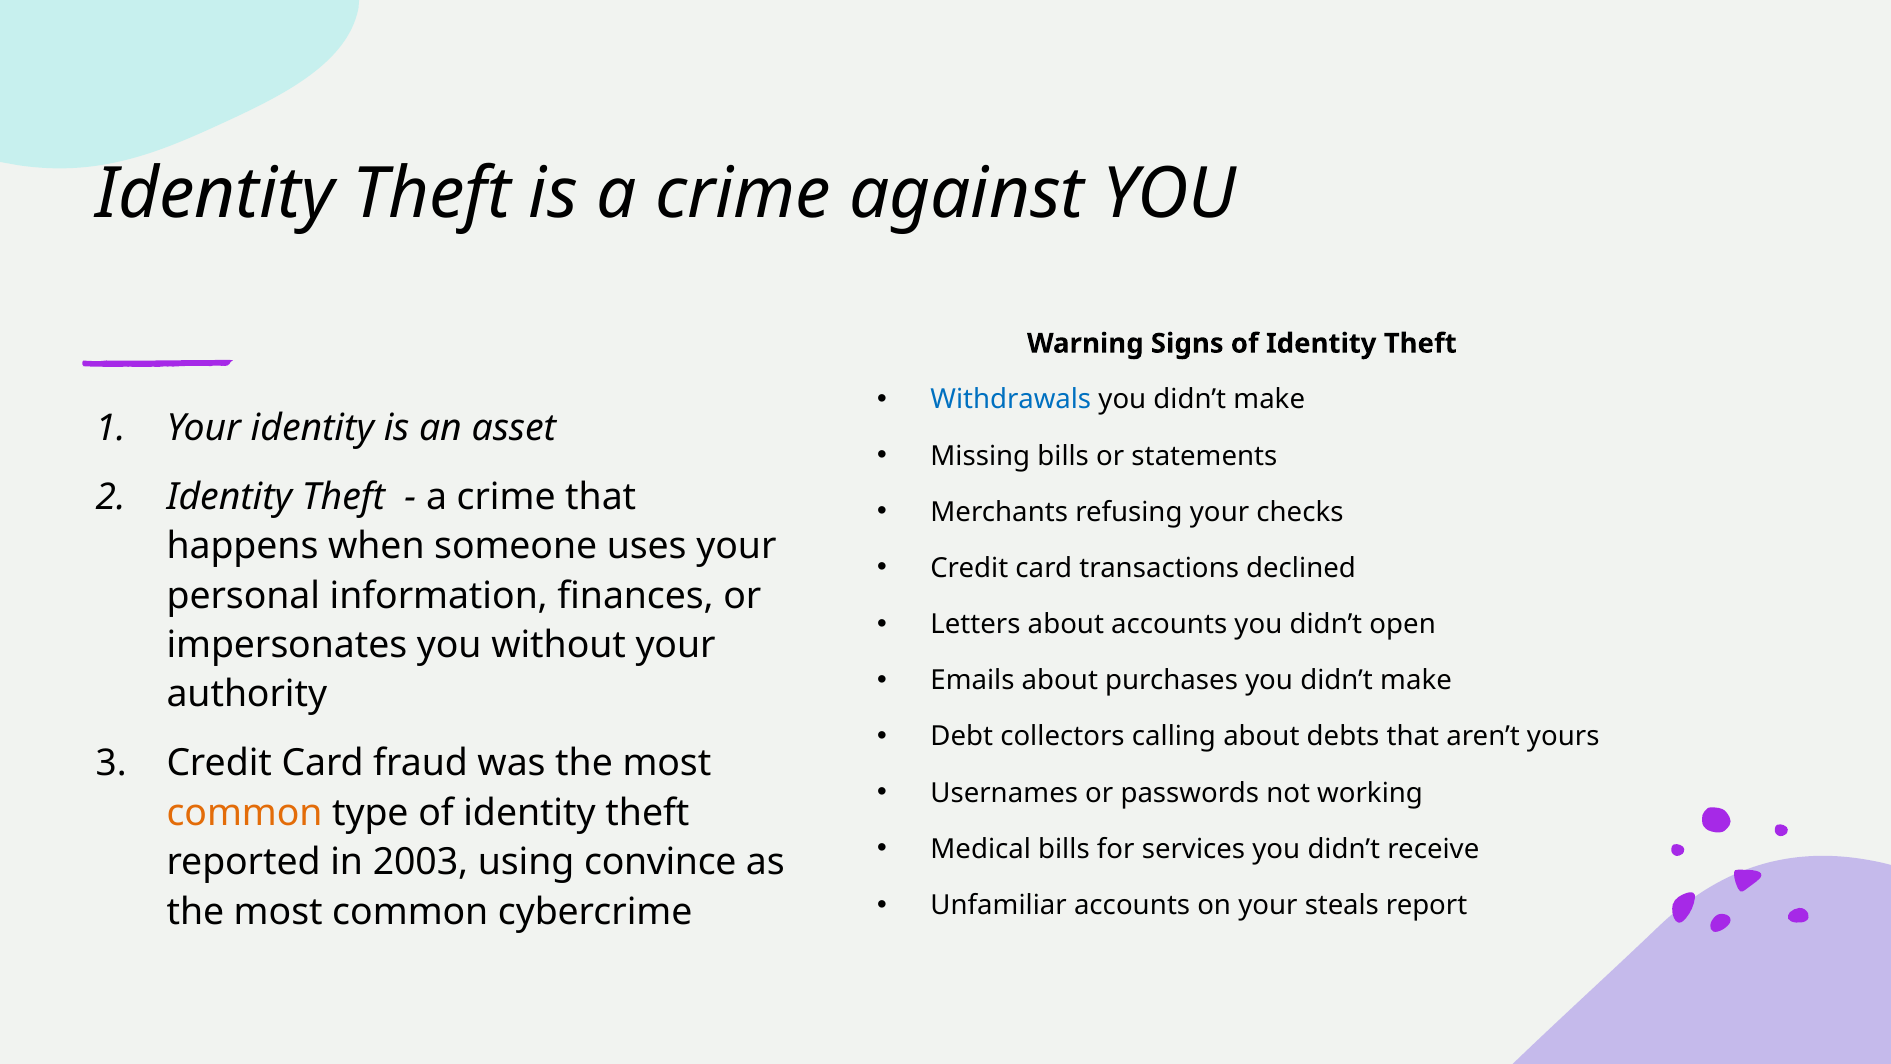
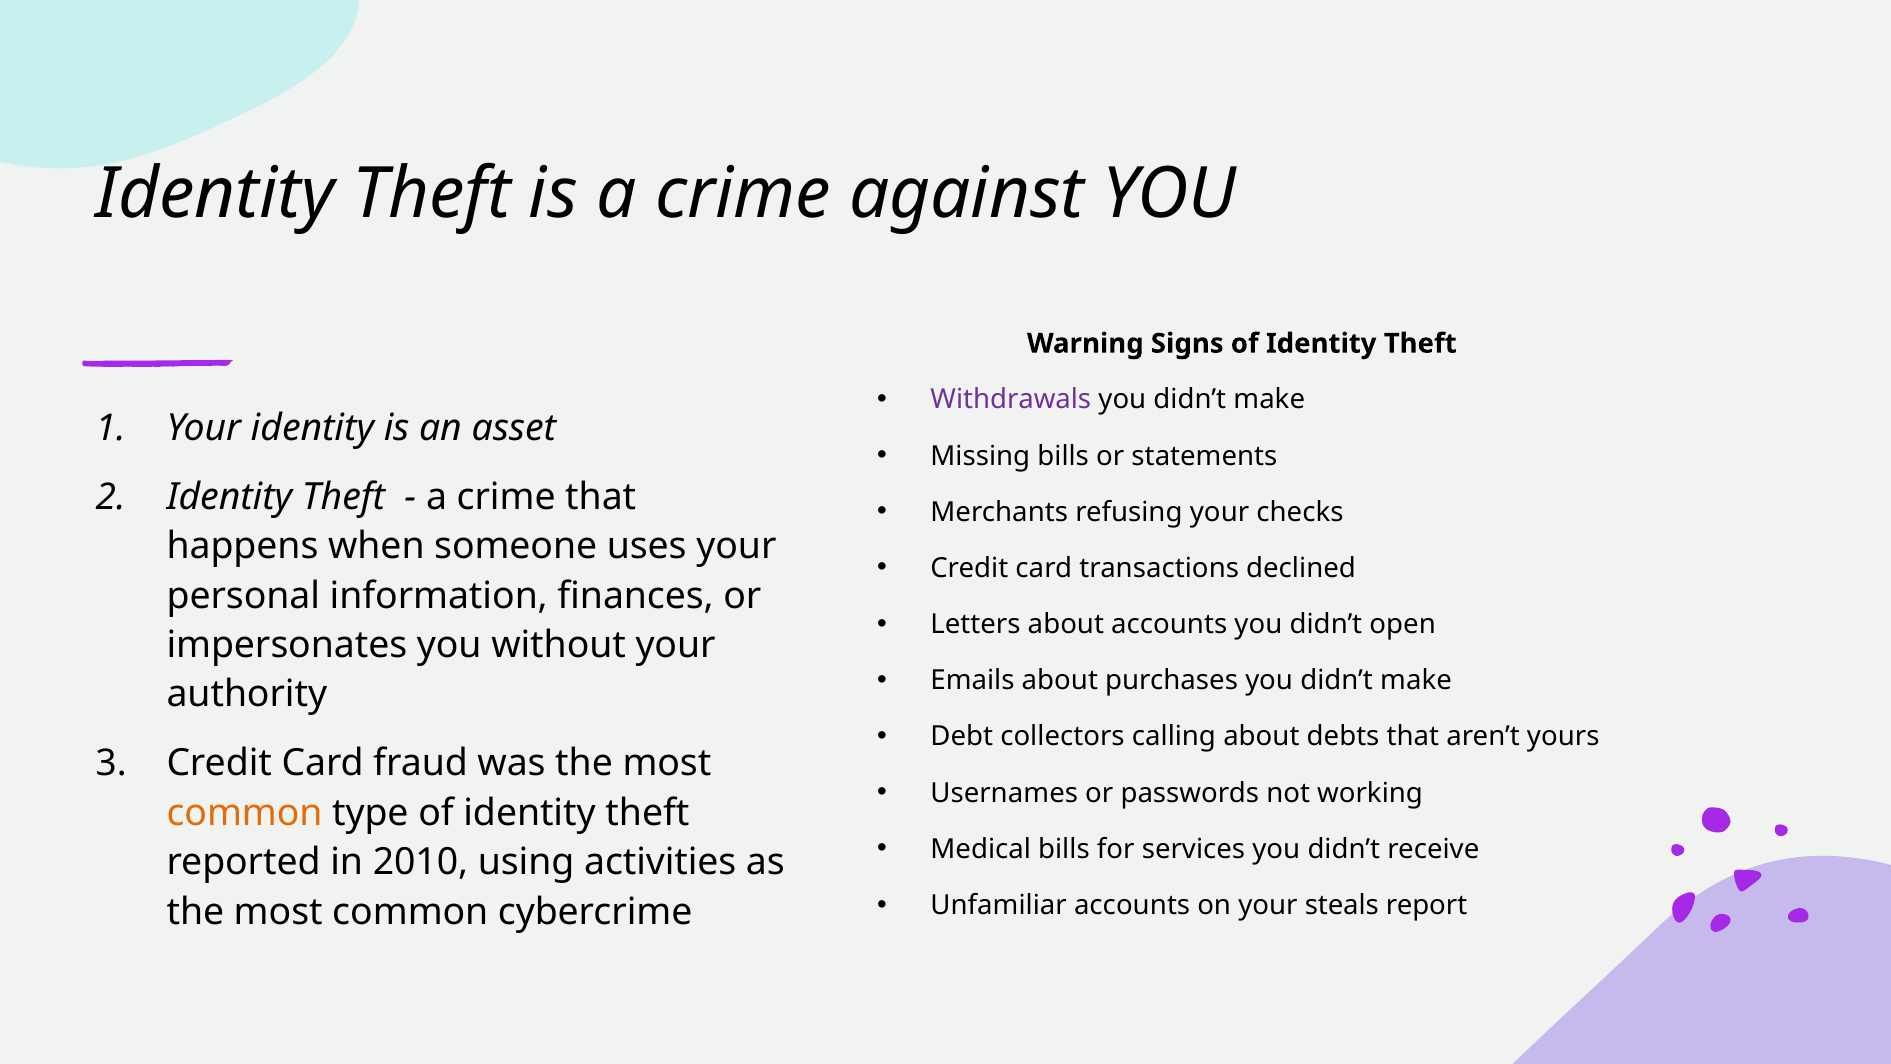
Withdrawals colour: blue -> purple
2003: 2003 -> 2010
convince: convince -> activities
